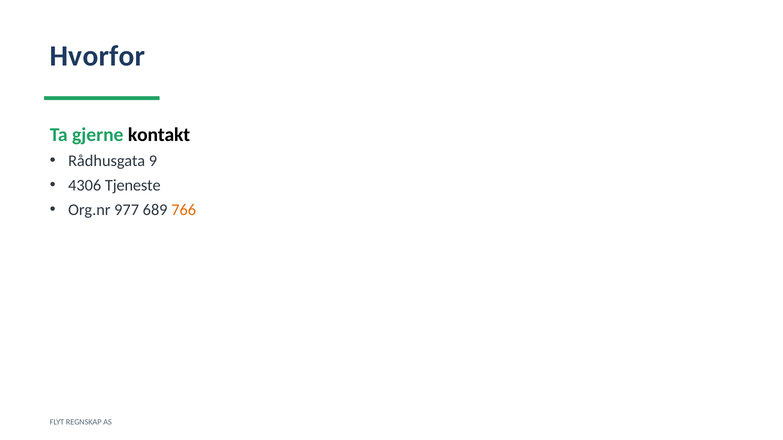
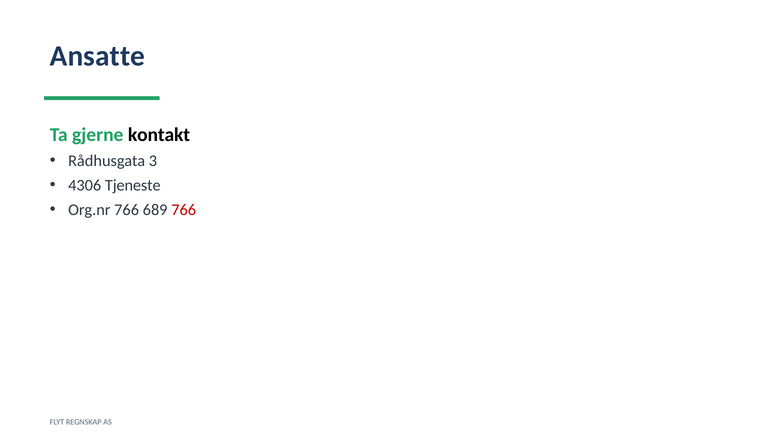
Hvorfor: Hvorfor -> Ansatte
9: 9 -> 3
Org.nr 977: 977 -> 766
766 at (184, 210) colour: orange -> red
